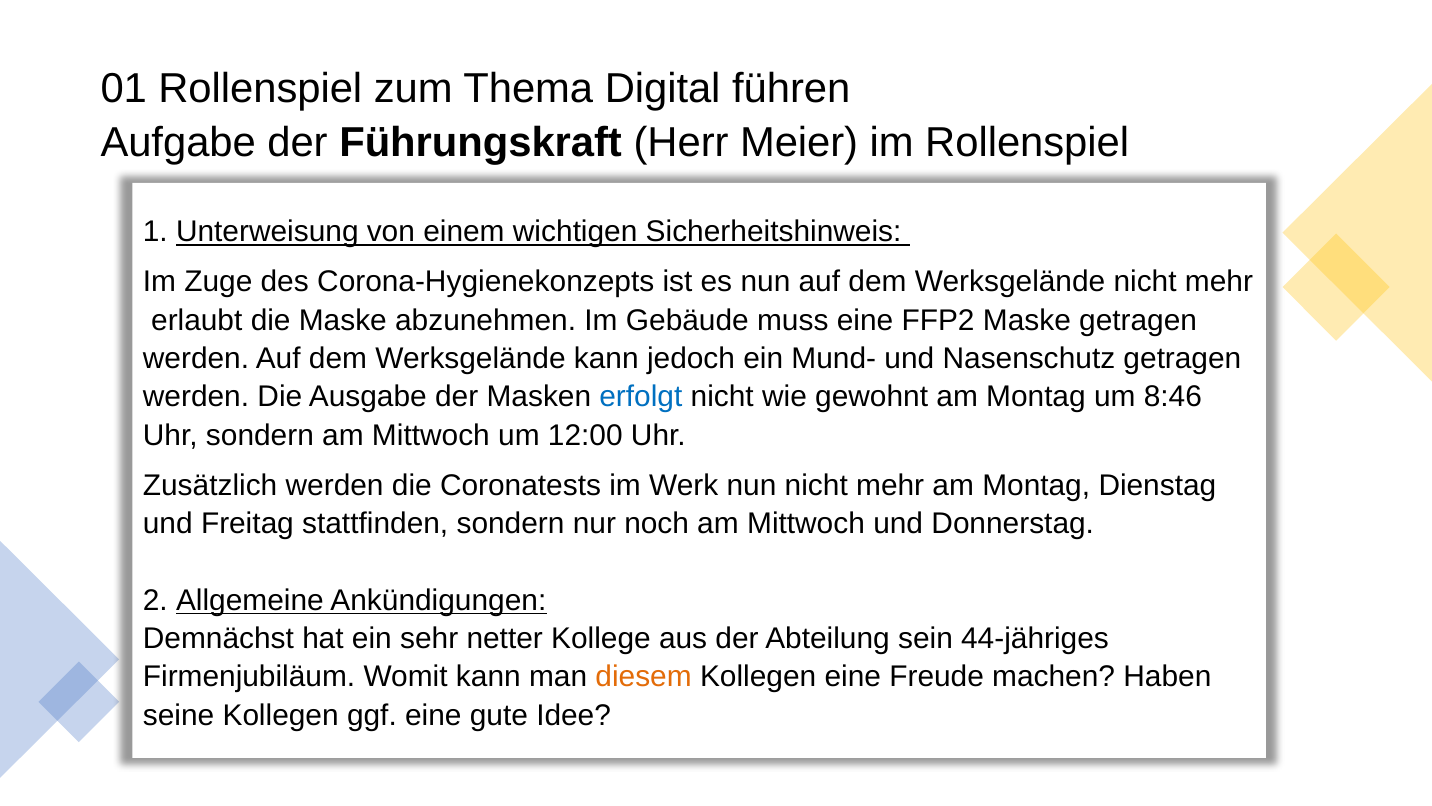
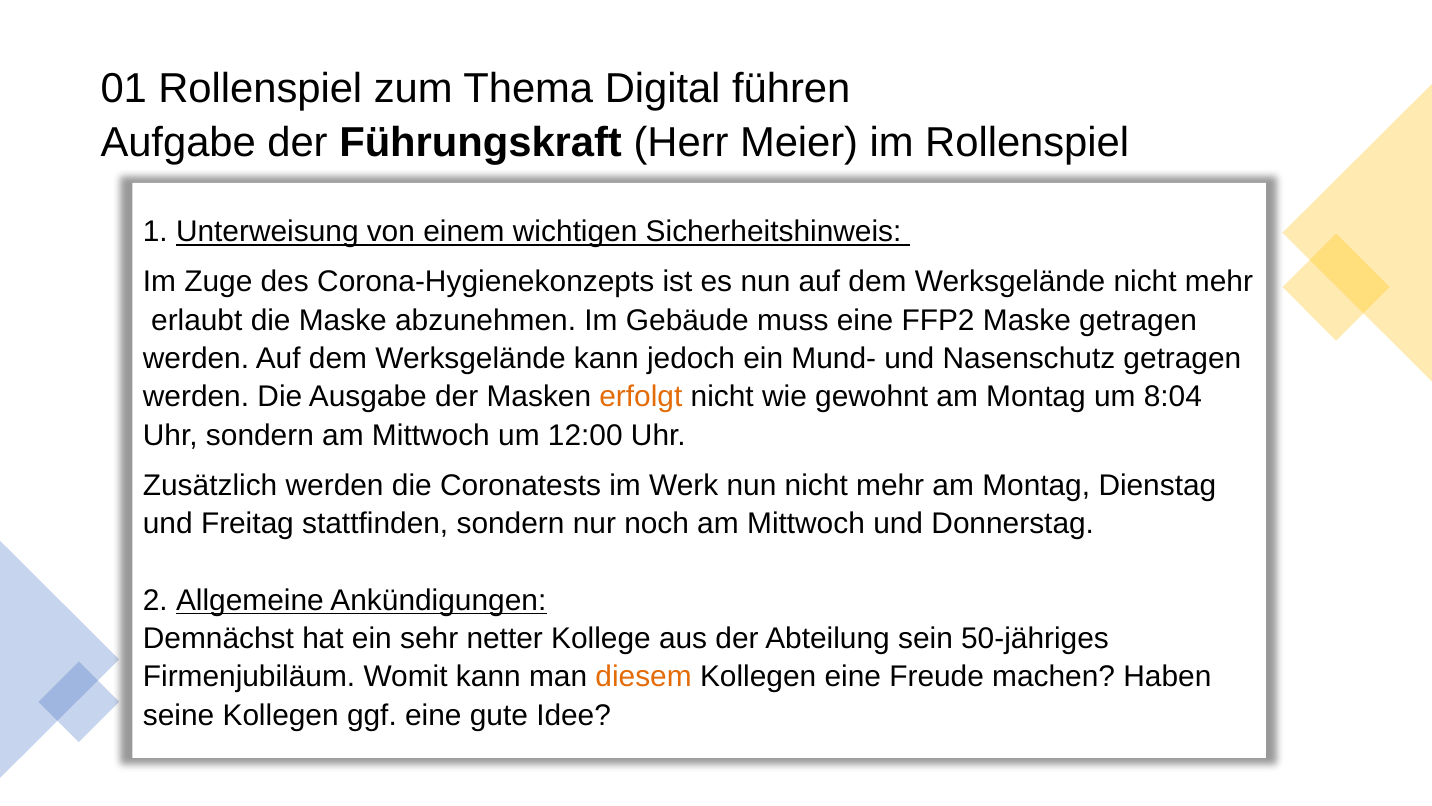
erfolgt colour: blue -> orange
8:46: 8:46 -> 8:04
44-jähriges: 44-jähriges -> 50-jähriges
